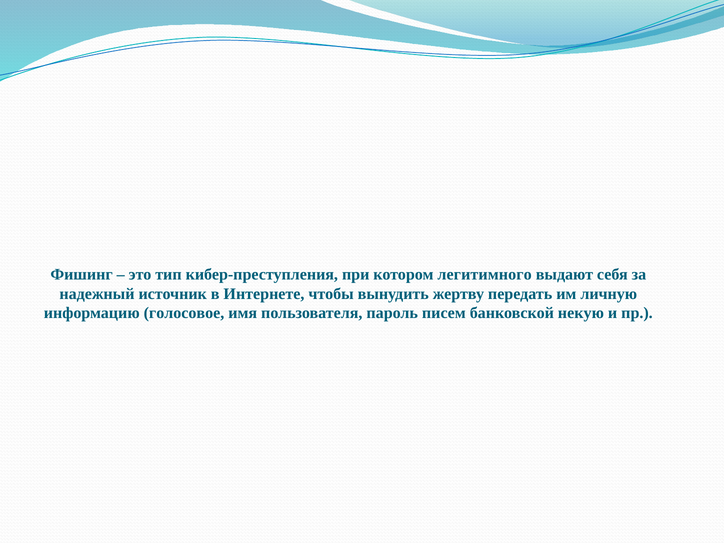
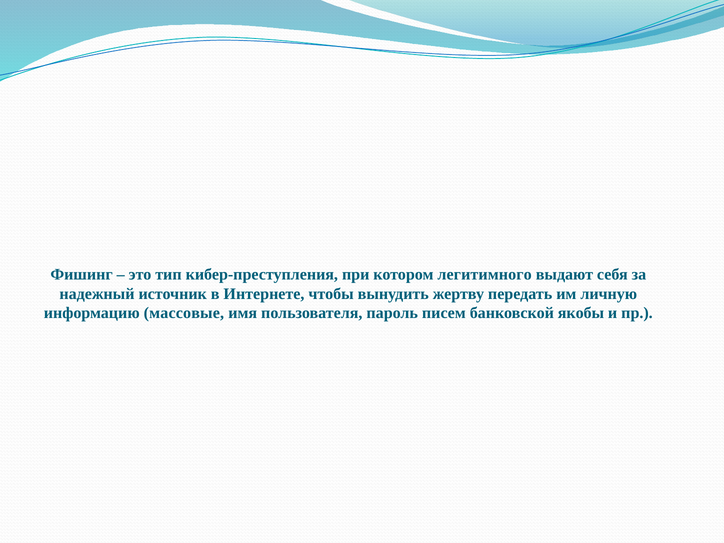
голосовое: голосовое -> массовые
некую: некую -> якобы
